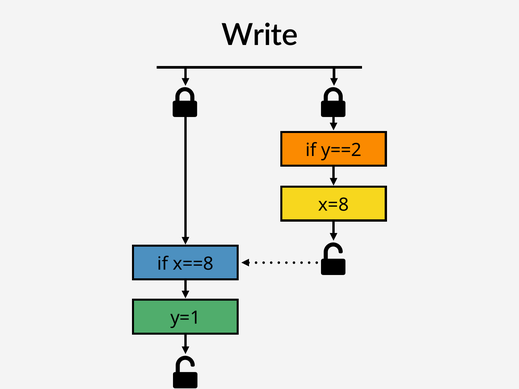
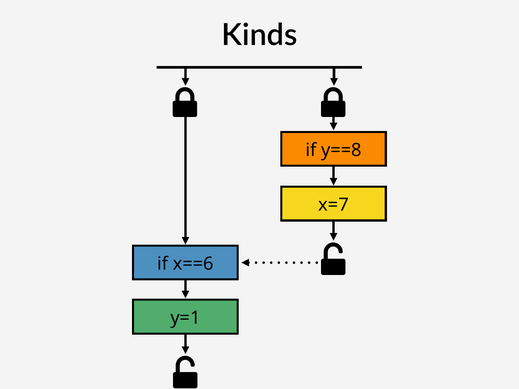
Write: Write -> Kinds
y==2: y==2 -> y==8
x=8: x=8 -> x=7
x==8: x==8 -> x==6
